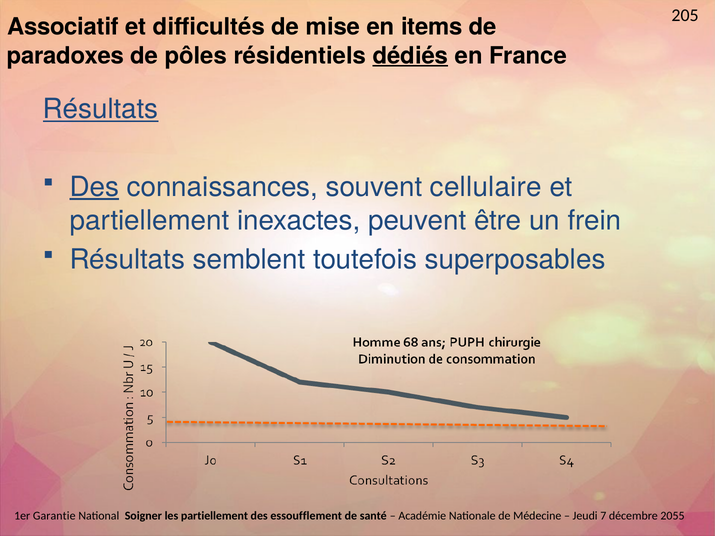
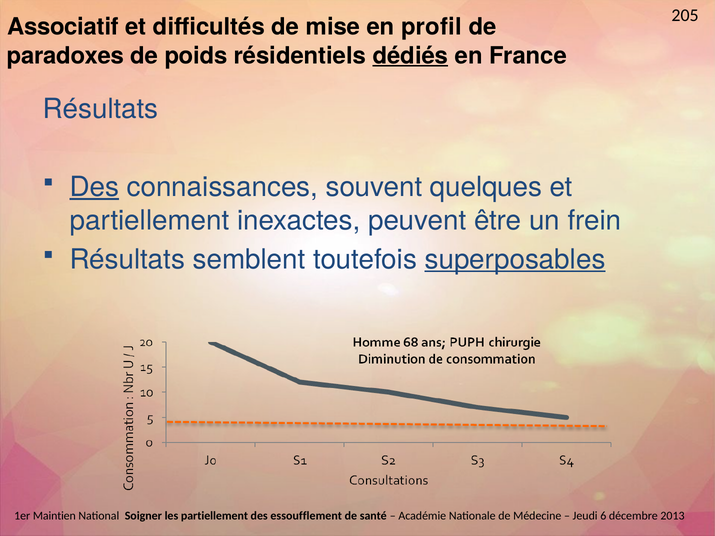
items: items -> profil
pôles: pôles -> poids
Résultats at (101, 109) underline: present -> none
cellulaire: cellulaire -> quelques
superposables underline: none -> present
Garantie: Garantie -> Maintien
7: 7 -> 6
2055: 2055 -> 2013
